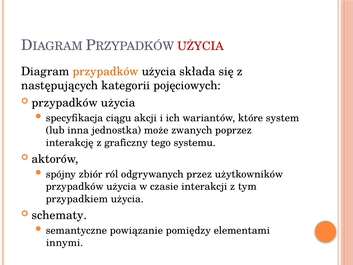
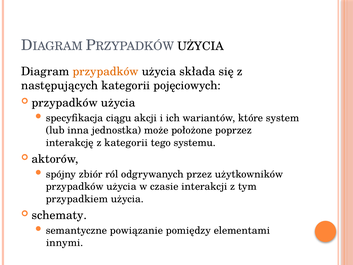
UŻYCIA at (201, 46) colour: red -> black
zwanych: zwanych -> położone
z graficzny: graficzny -> kategorii
